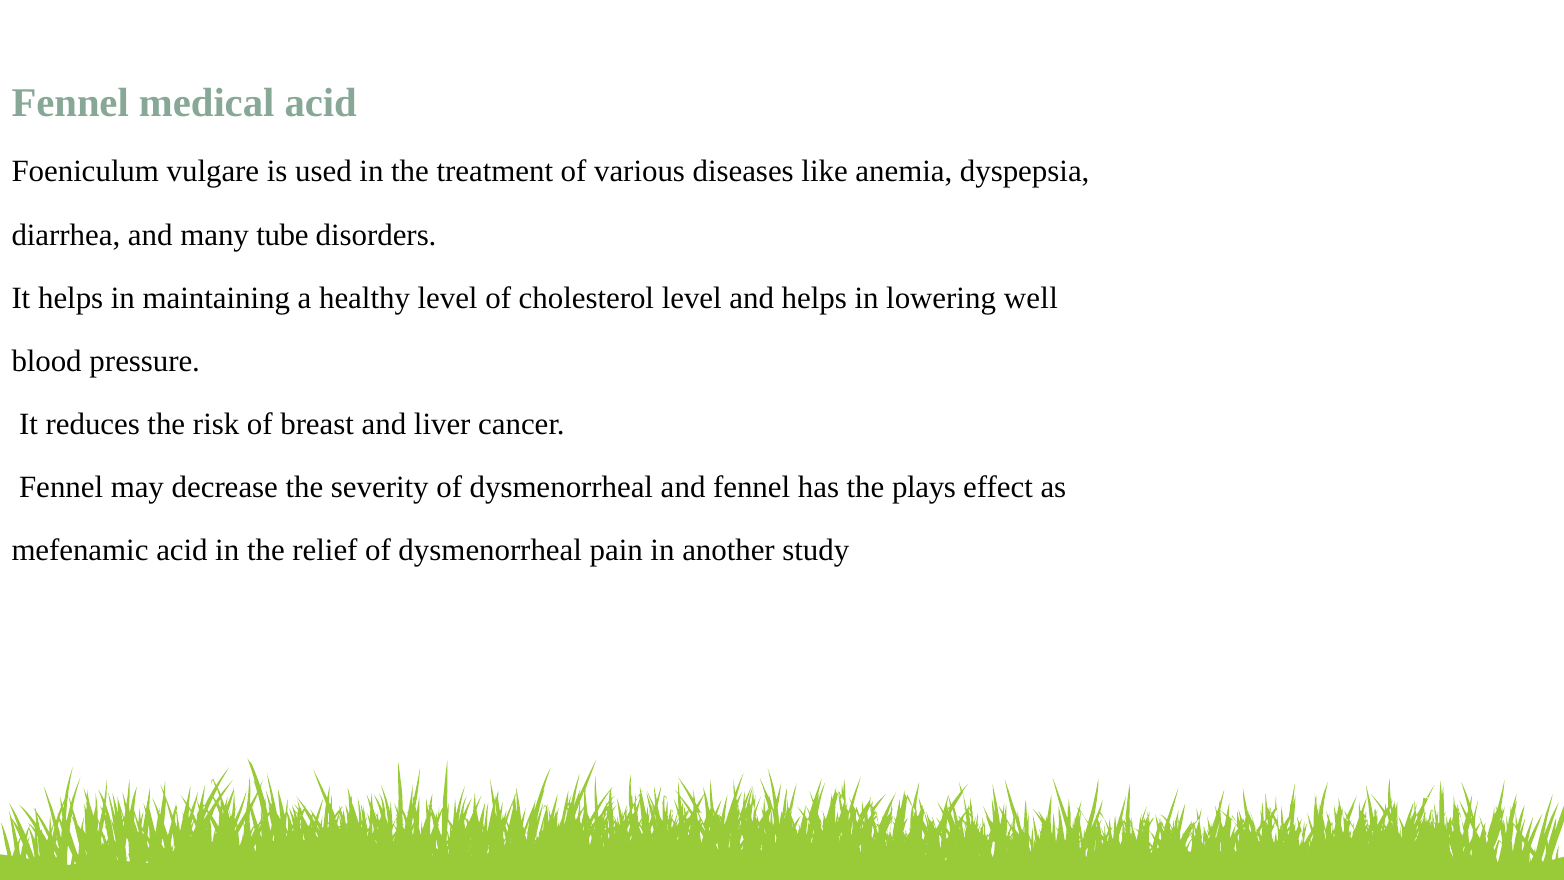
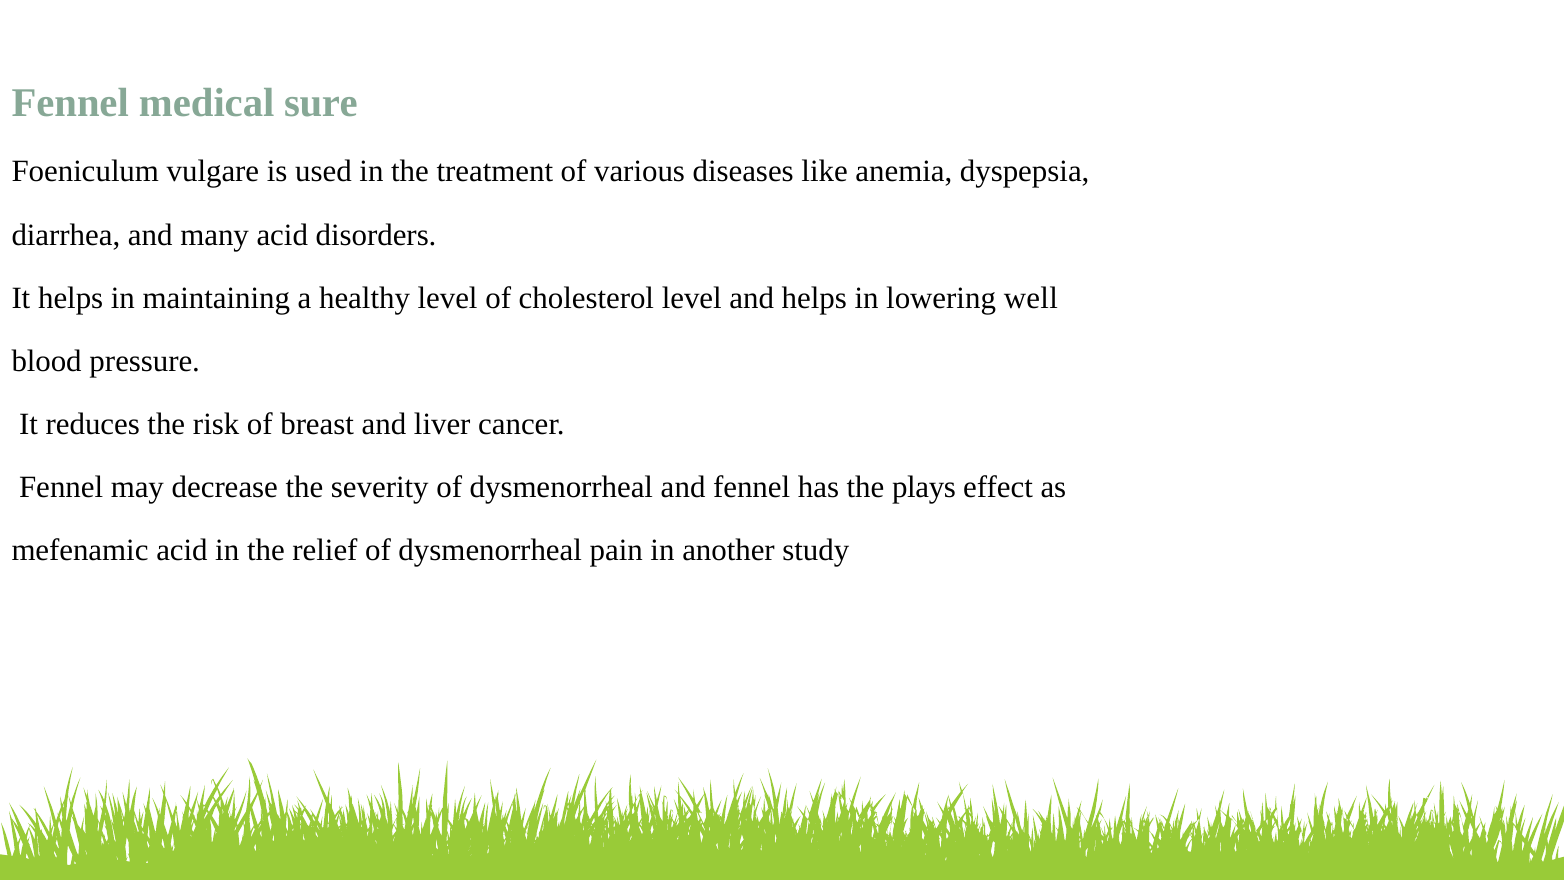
medical acid: acid -> sure
many tube: tube -> acid
